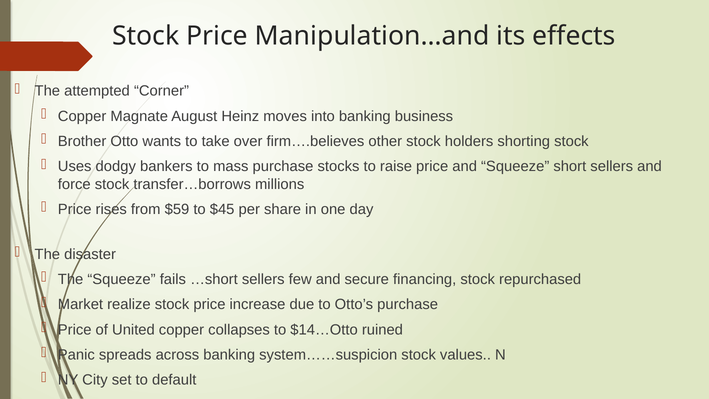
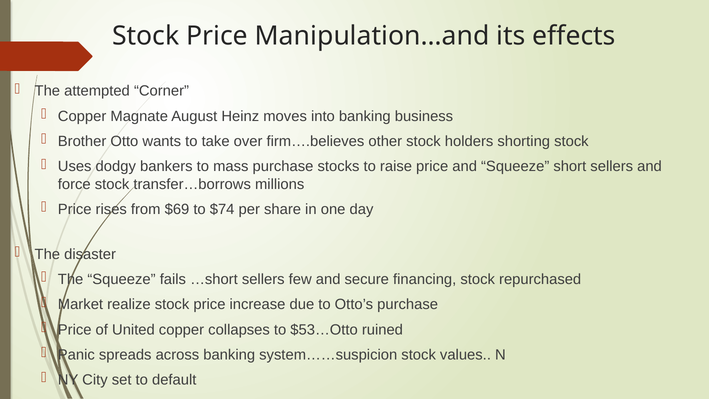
$59: $59 -> $69
$45: $45 -> $74
$14…Otto: $14…Otto -> $53…Otto
